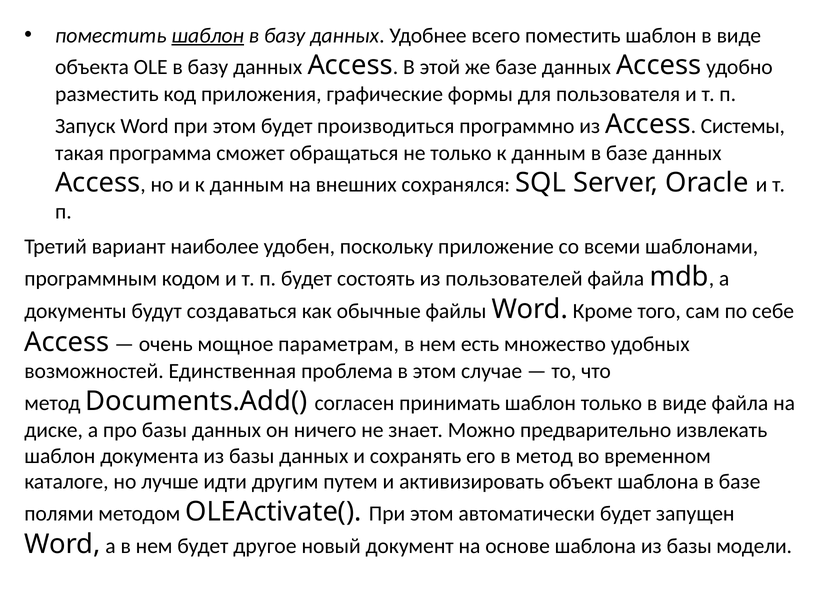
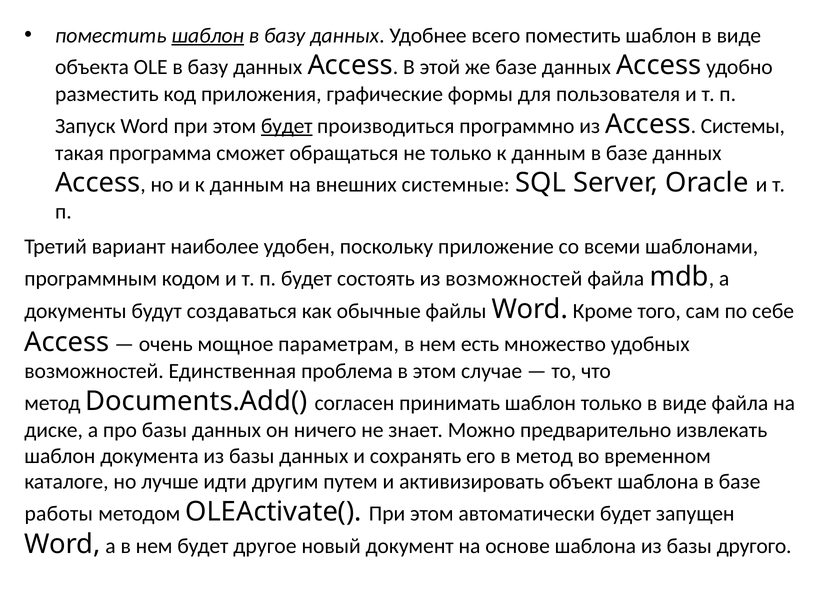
будет at (287, 126) underline: none -> present
сохранялся: сохранялся -> системные
из пользователей: пользователей -> возможностей
полями: полями -> работы
модели: модели -> другого
